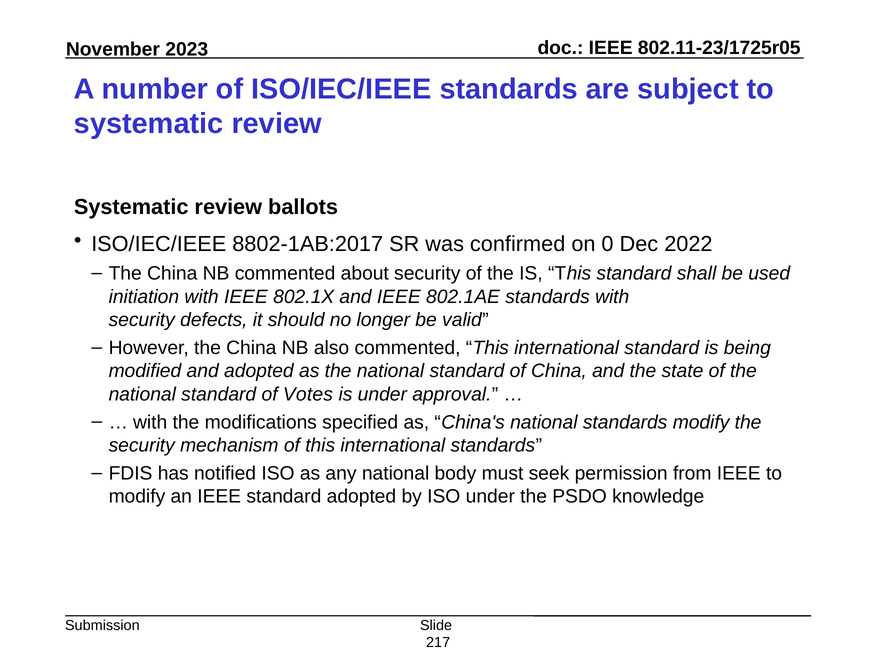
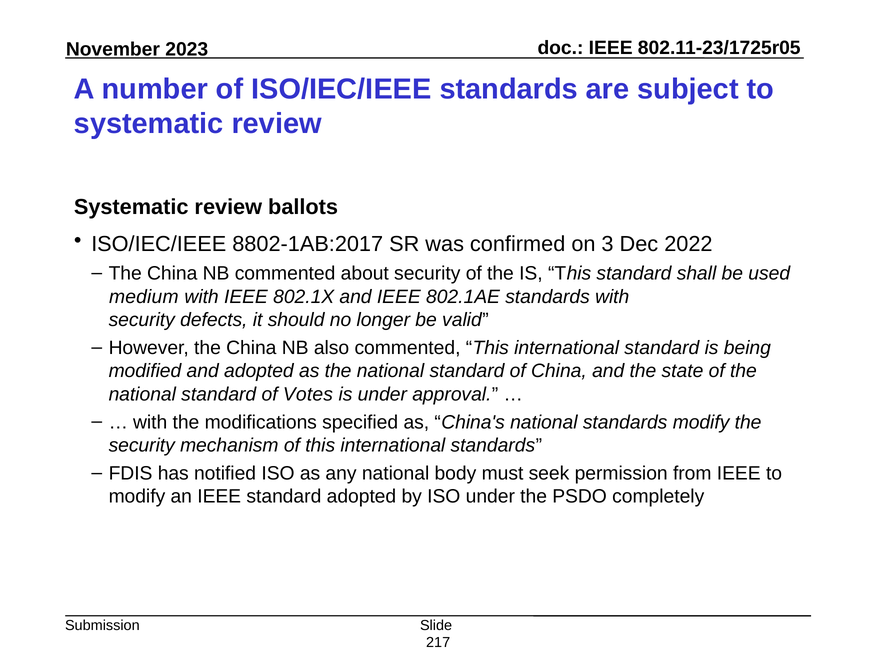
0: 0 -> 3
initiation: initiation -> medium
knowledge: knowledge -> completely
